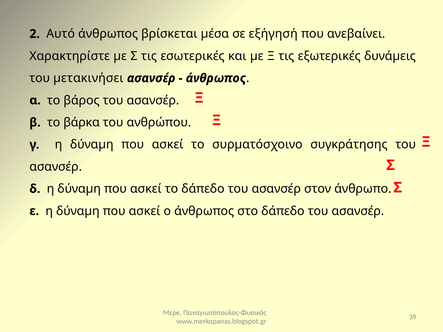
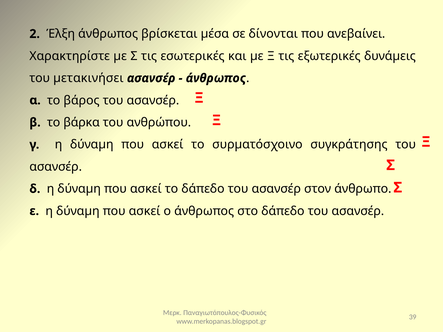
Αυτό: Αυτό -> Έλξη
εξήγησή: εξήγησή -> δίνονται
